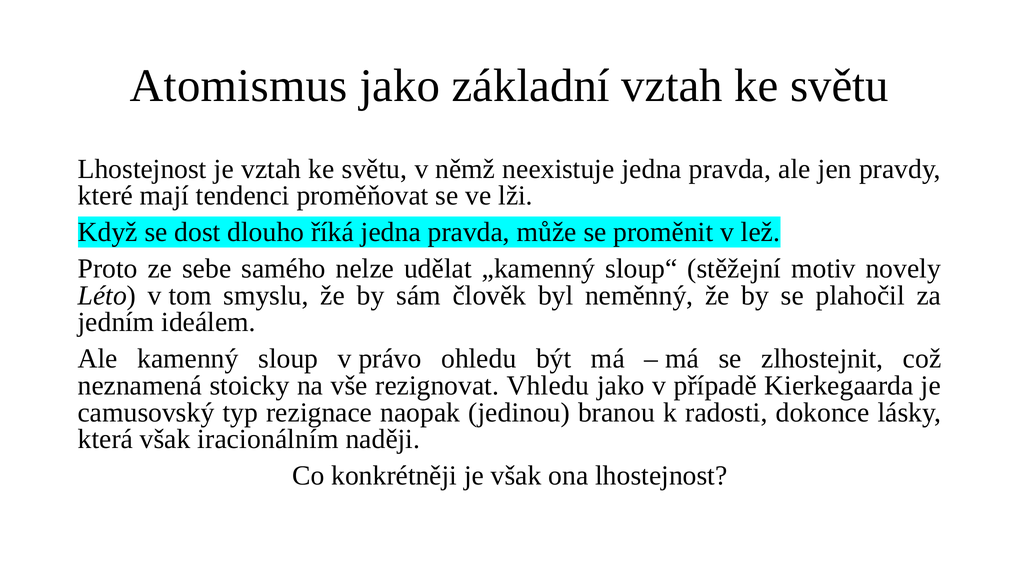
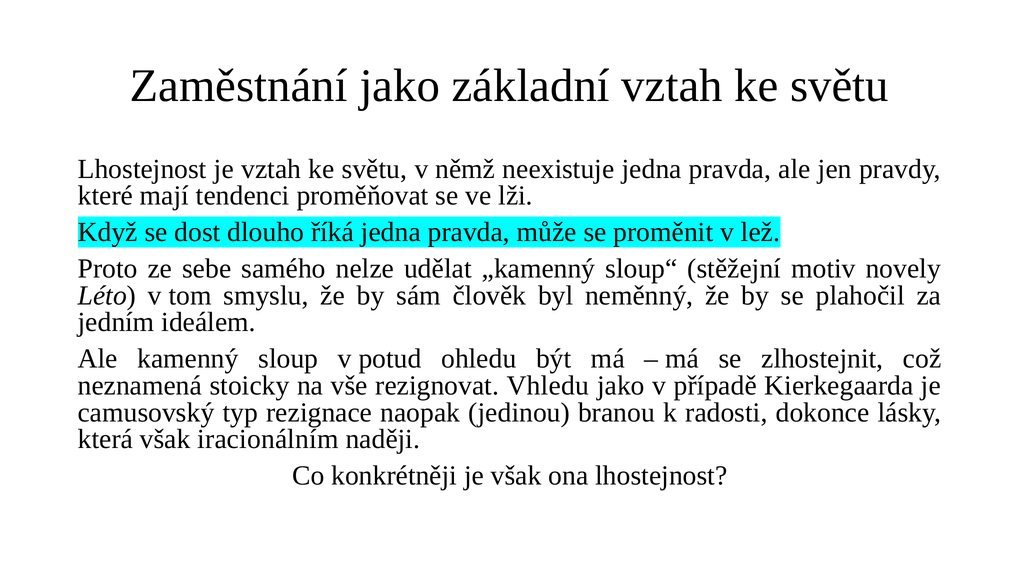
Atomismus: Atomismus -> Zaměstnání
právo: právo -> potud
